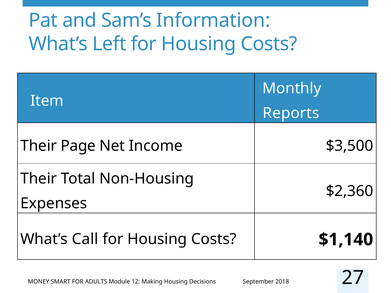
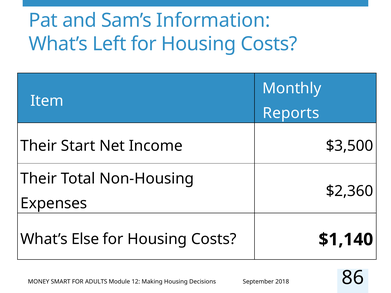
Page: Page -> Start
Call: Call -> Else
27: 27 -> 86
